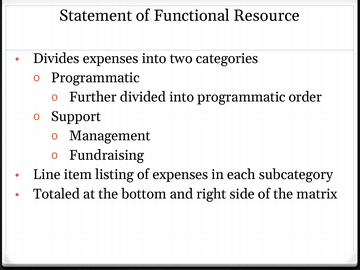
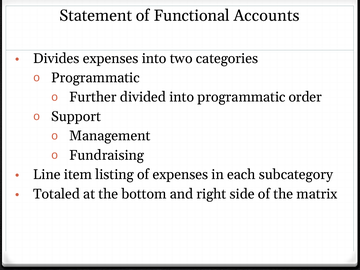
Resource: Resource -> Accounts
